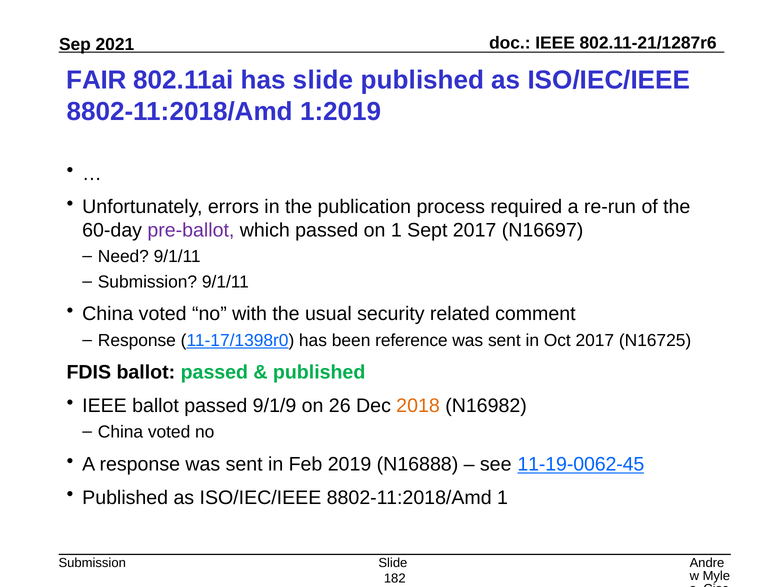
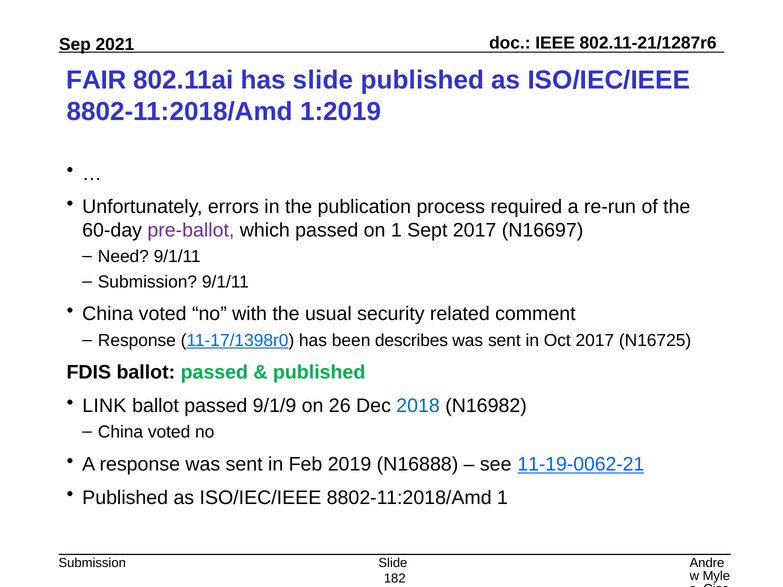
reference: reference -> describes
IEEE at (104, 406): IEEE -> LINK
2018 colour: orange -> blue
11-19-0062-45: 11-19-0062-45 -> 11-19-0062-21
